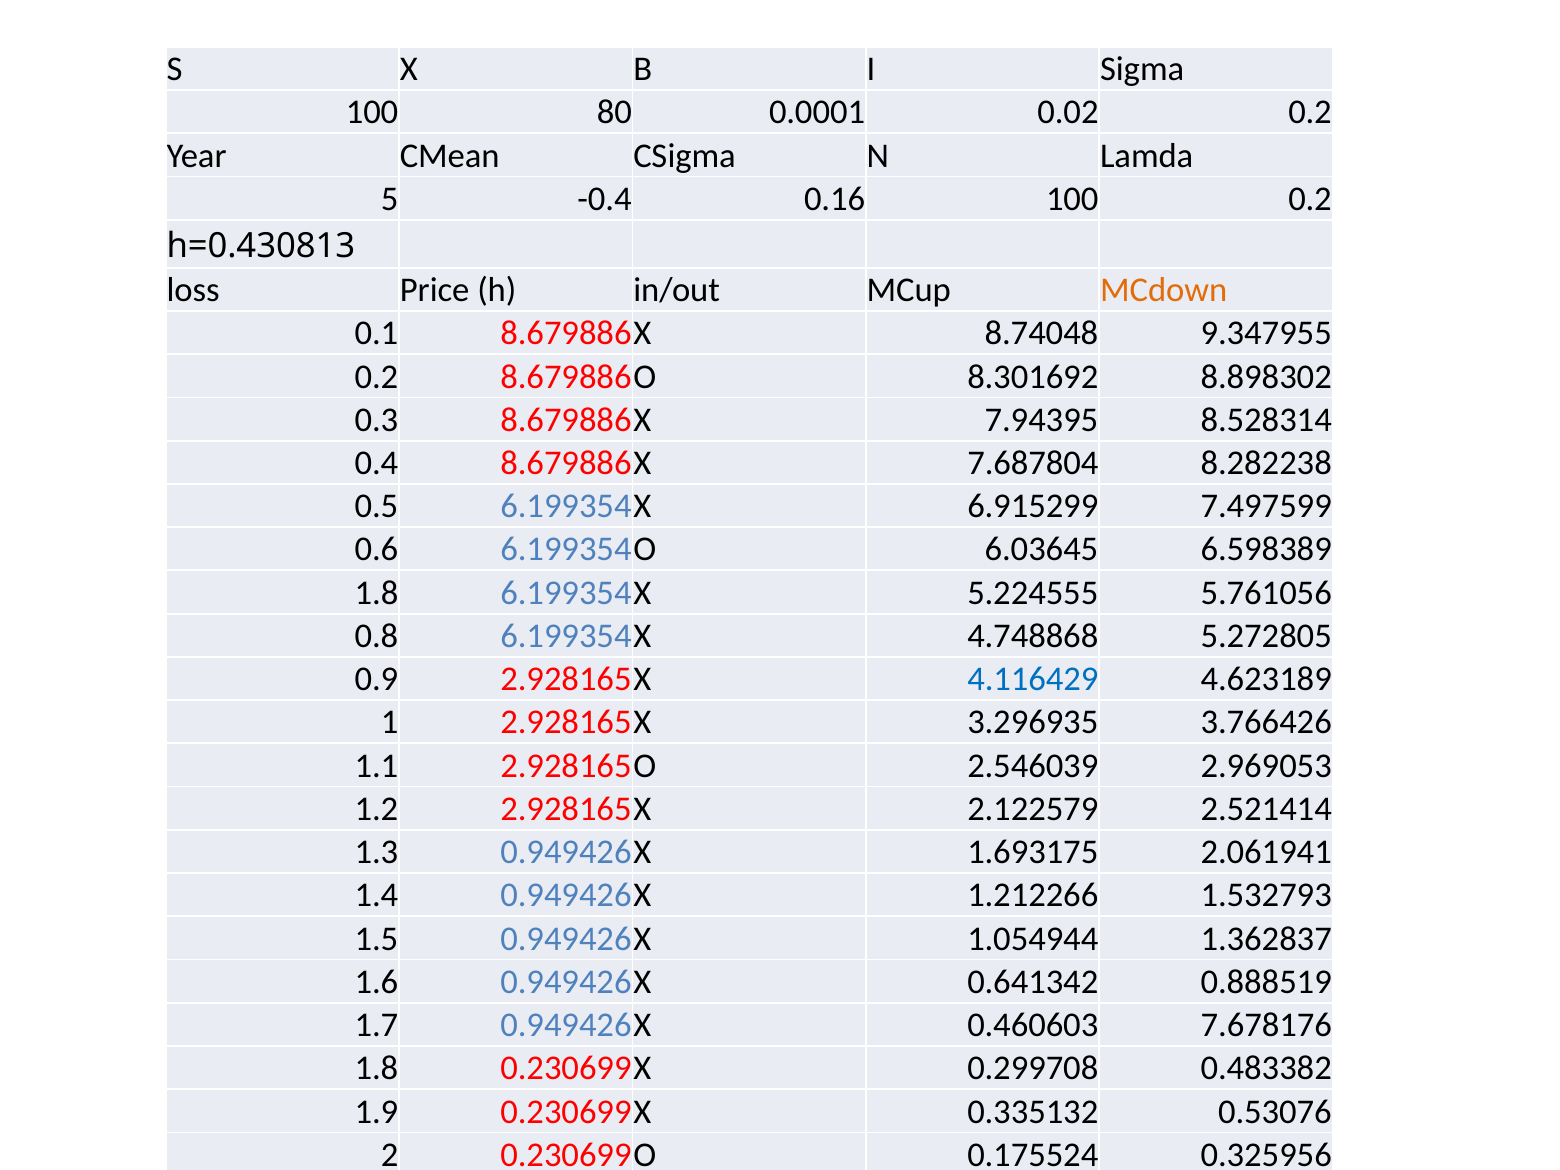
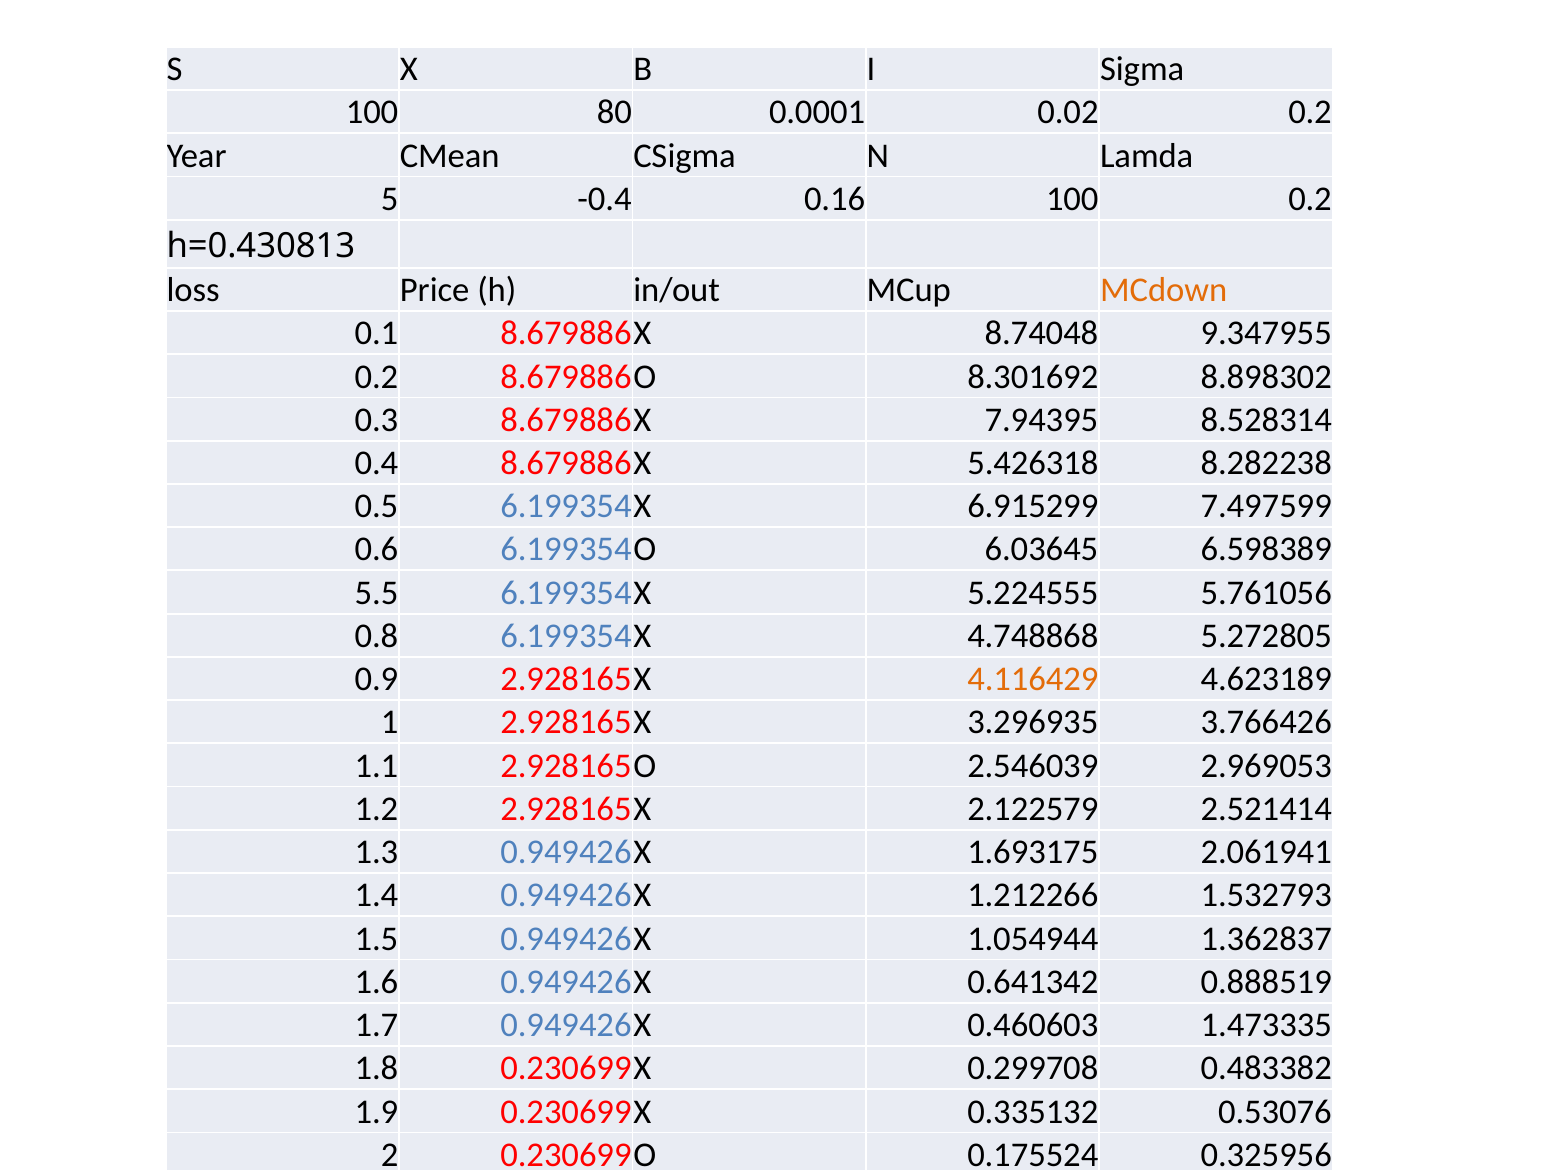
7.687804: 7.687804 -> 5.426318
1.8 at (377, 593): 1.8 -> 5.5
4.116429 colour: blue -> orange
7.678176: 7.678176 -> 1.473335
